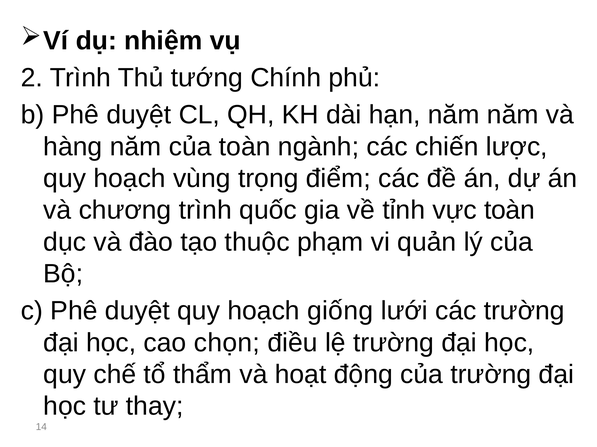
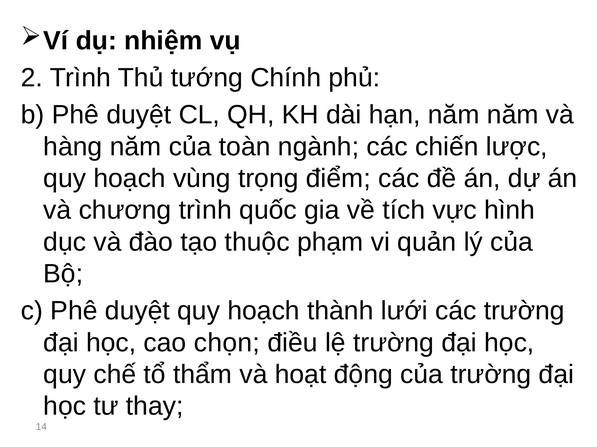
tỉnh: tỉnh -> tích
vực toàn: toàn -> hình
giống: giống -> thành
